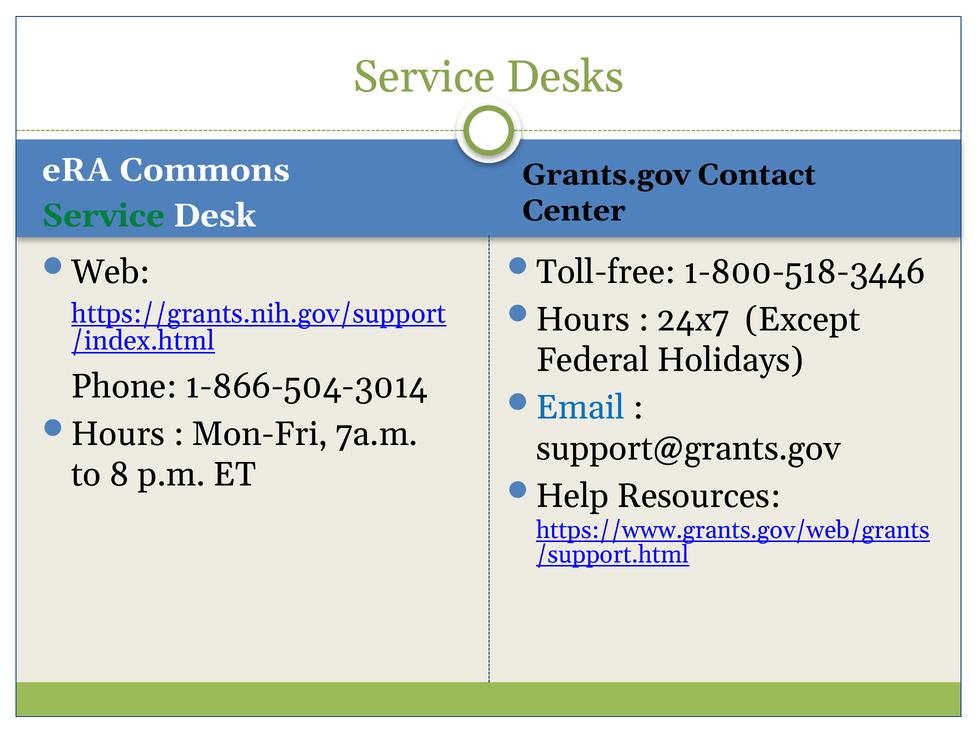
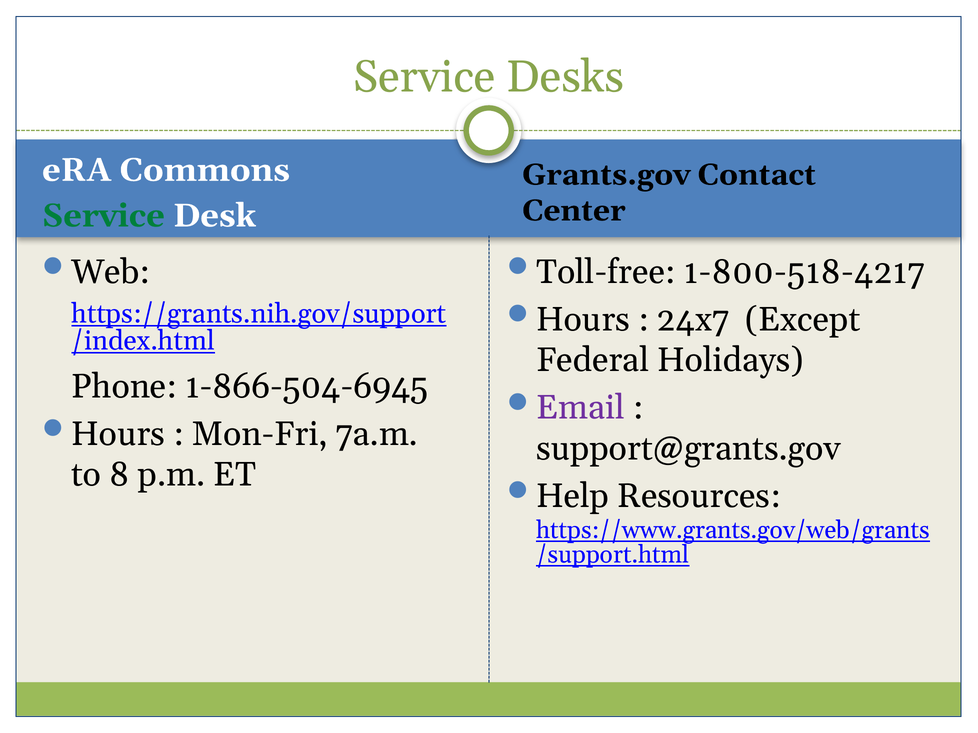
1-800-518-3446: 1-800-518-3446 -> 1-800-518-4217
1-866-504-3014: 1-866-504-3014 -> 1-866-504-6945
Email colour: blue -> purple
